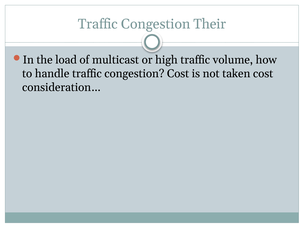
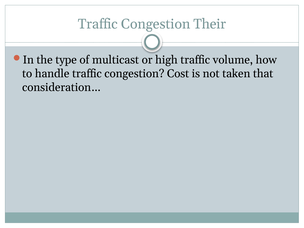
load: load -> type
taken cost: cost -> that
